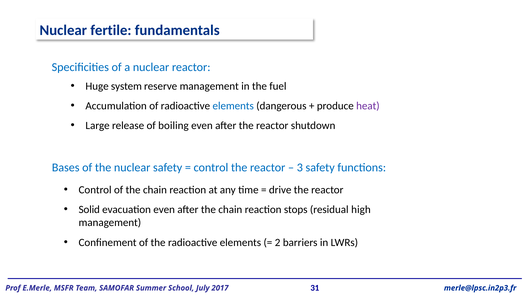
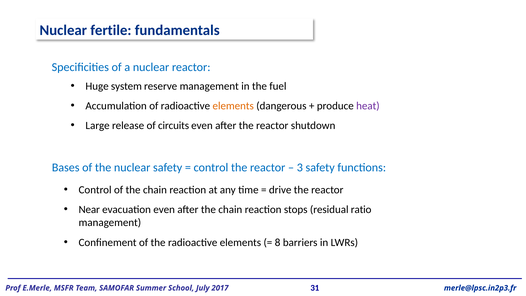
elements at (233, 106) colour: blue -> orange
boiling: boiling -> circuits
Solid: Solid -> Near
high: high -> ratio
2: 2 -> 8
